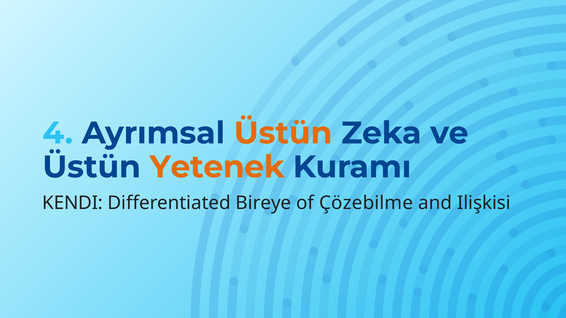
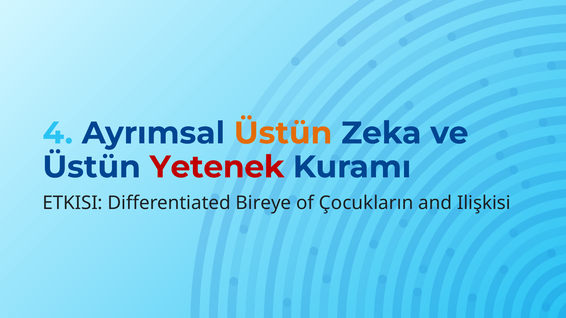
Yetenek colour: orange -> red
KENDI: KENDI -> ETKISI
Çözebilme: Çözebilme -> Çocukların
